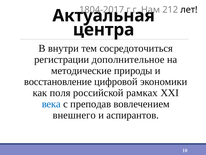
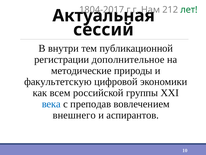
лет colour: black -> green
центра: центра -> сессий
сосредоточиться: сосредоточиться -> публикационной
восстановление: восстановление -> факультетскую
поля: поля -> всем
рамках: рамках -> группы
